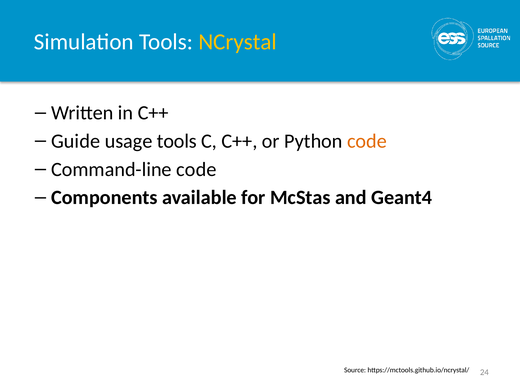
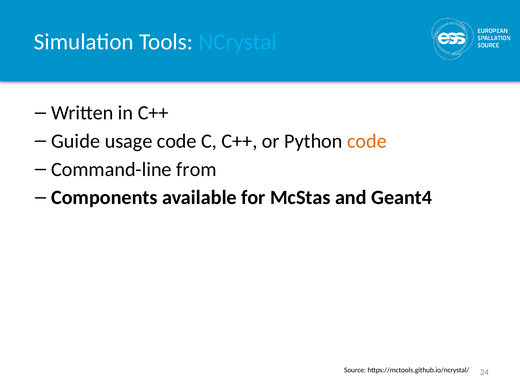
NCrystal colour: yellow -> light blue
usage tools: tools -> code
Command-line code: code -> from
